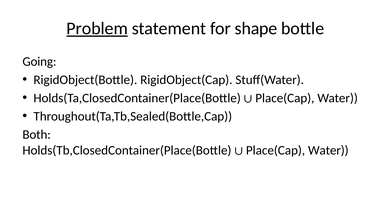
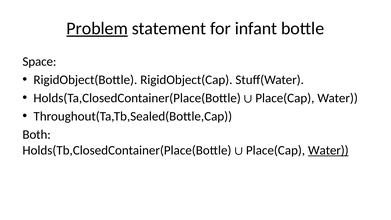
shape: shape -> infant
Going: Going -> Space
Water at (328, 150) underline: none -> present
